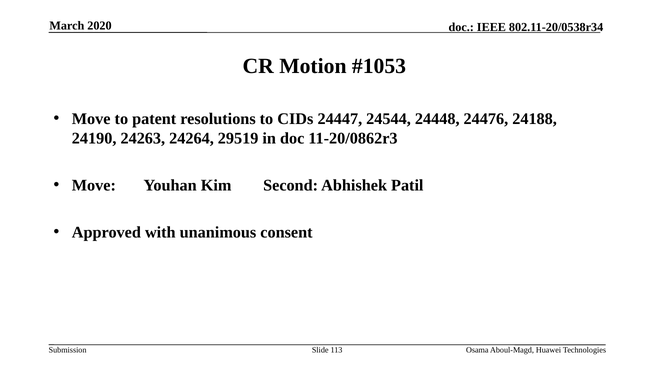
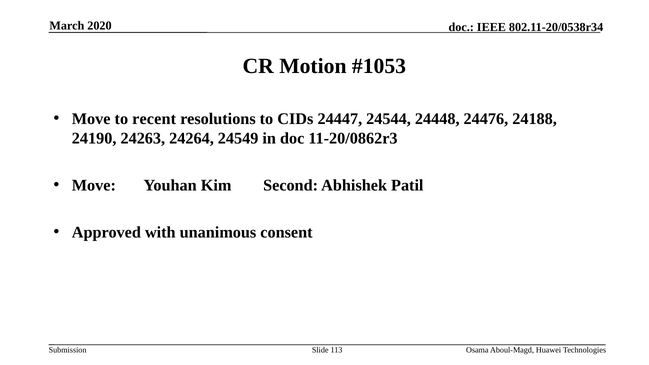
patent: patent -> recent
29519: 29519 -> 24549
